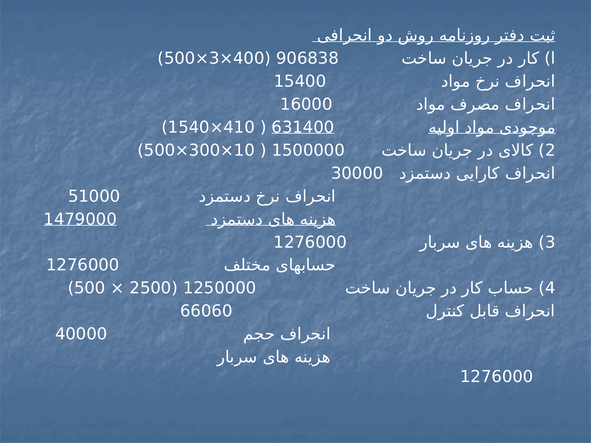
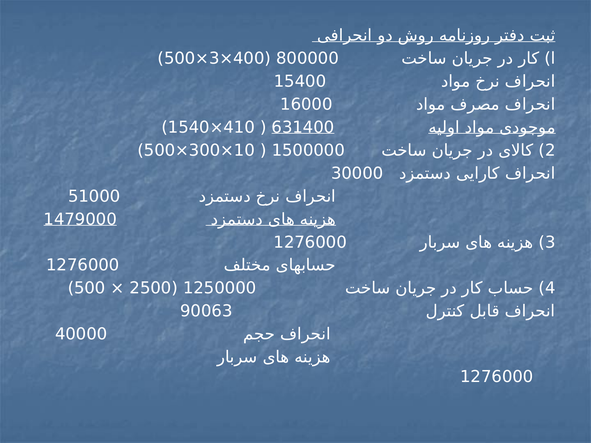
906838: 906838 -> 800000
66060: 66060 -> 90063
